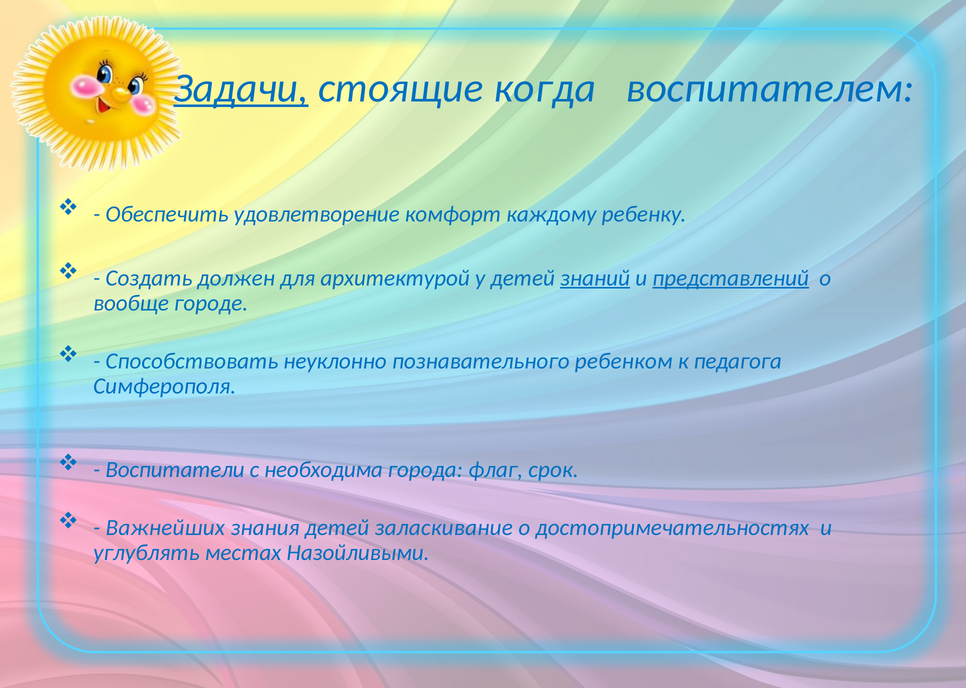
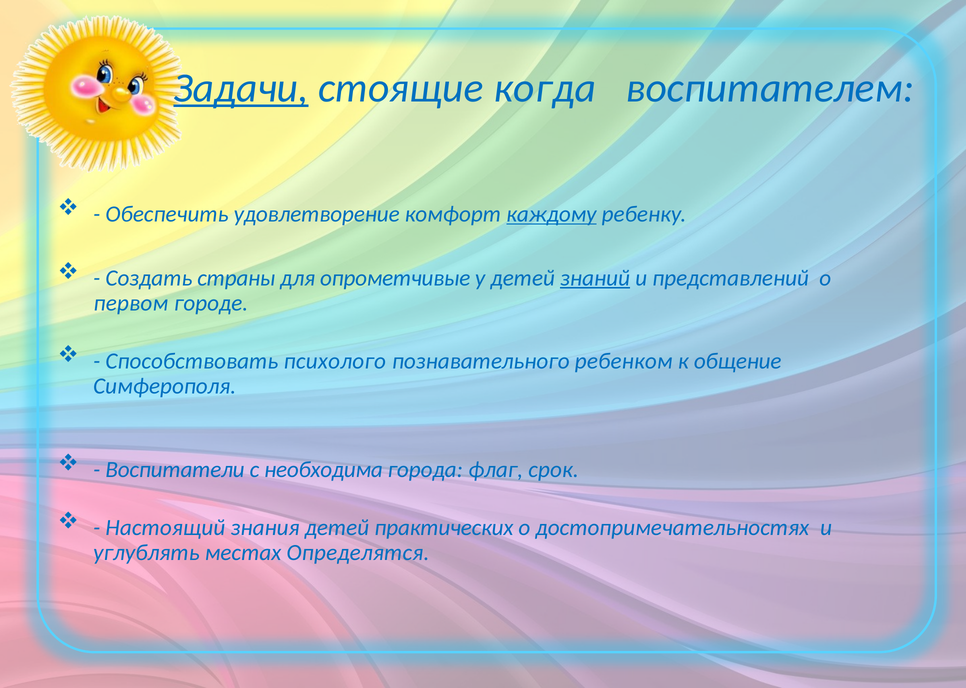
каждому underline: none -> present
должен: должен -> страны
архитектурой: архитектурой -> опрометчивые
представлений underline: present -> none
вообще: вообще -> первом
неуклонно: неуклонно -> психолого
педагога: педагога -> общение
Важнейших: Важнейших -> Настоящий
заласкивание: заласкивание -> практических
Назойливыми: Назойливыми -> Определятся
